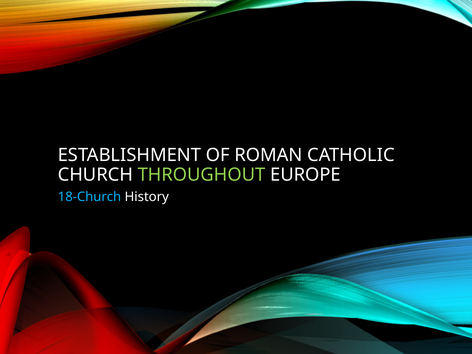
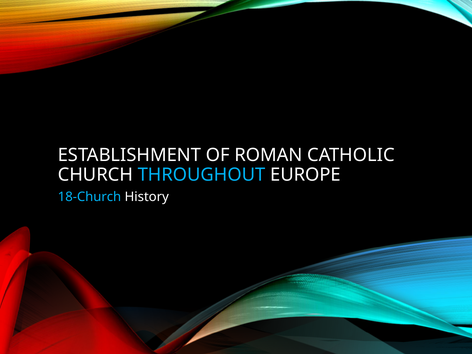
THROUGHOUT colour: light green -> light blue
